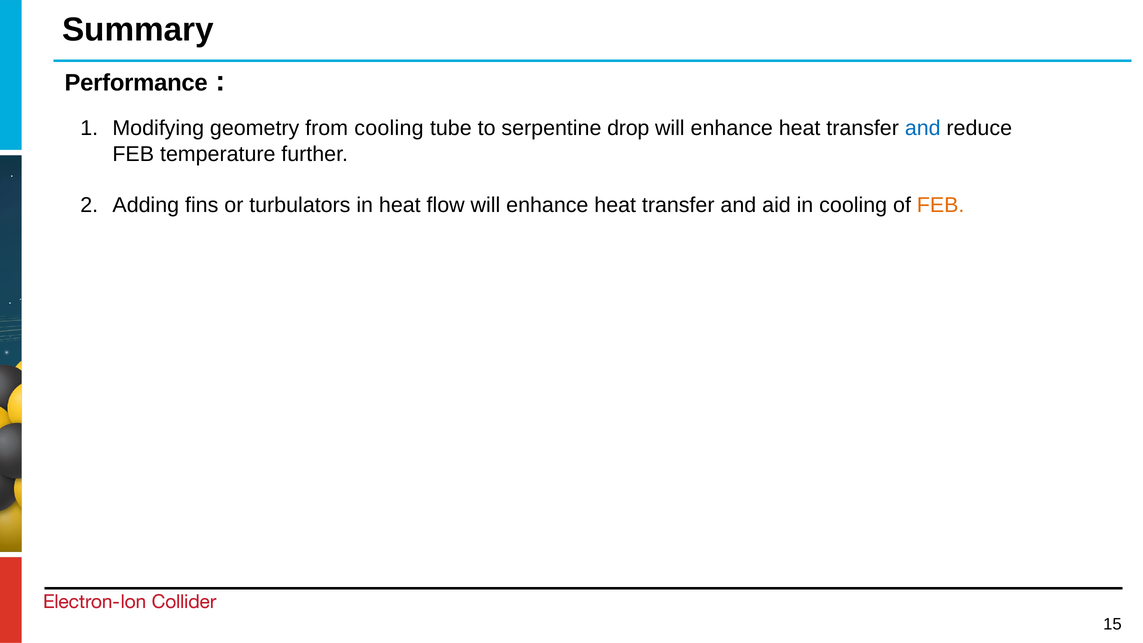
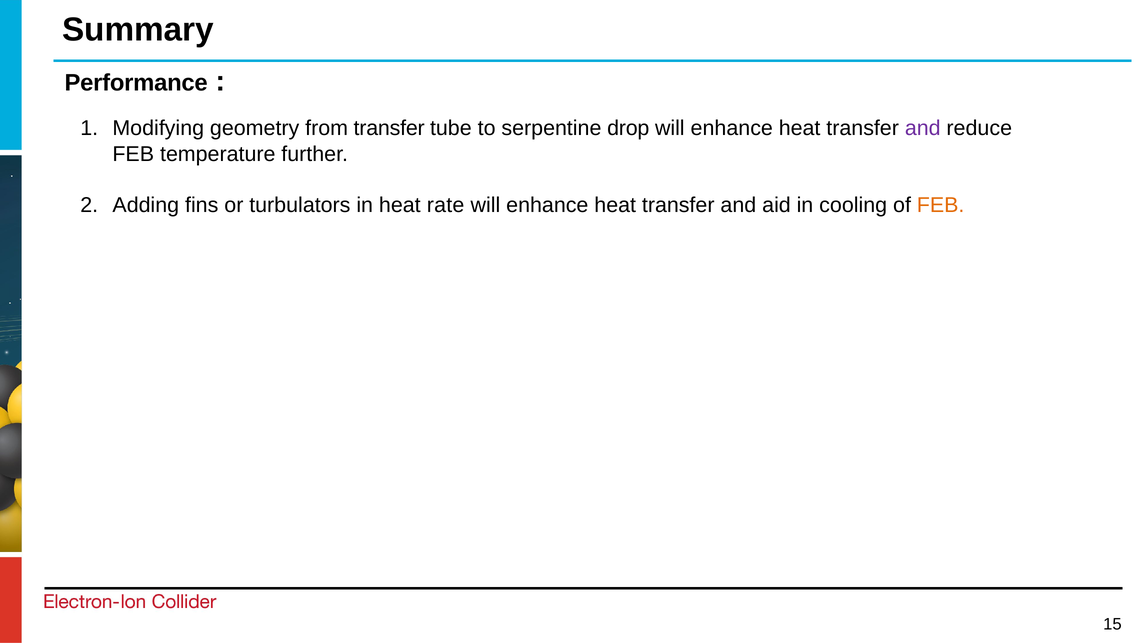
from cooling: cooling -> transfer
and at (923, 128) colour: blue -> purple
flow: flow -> rate
